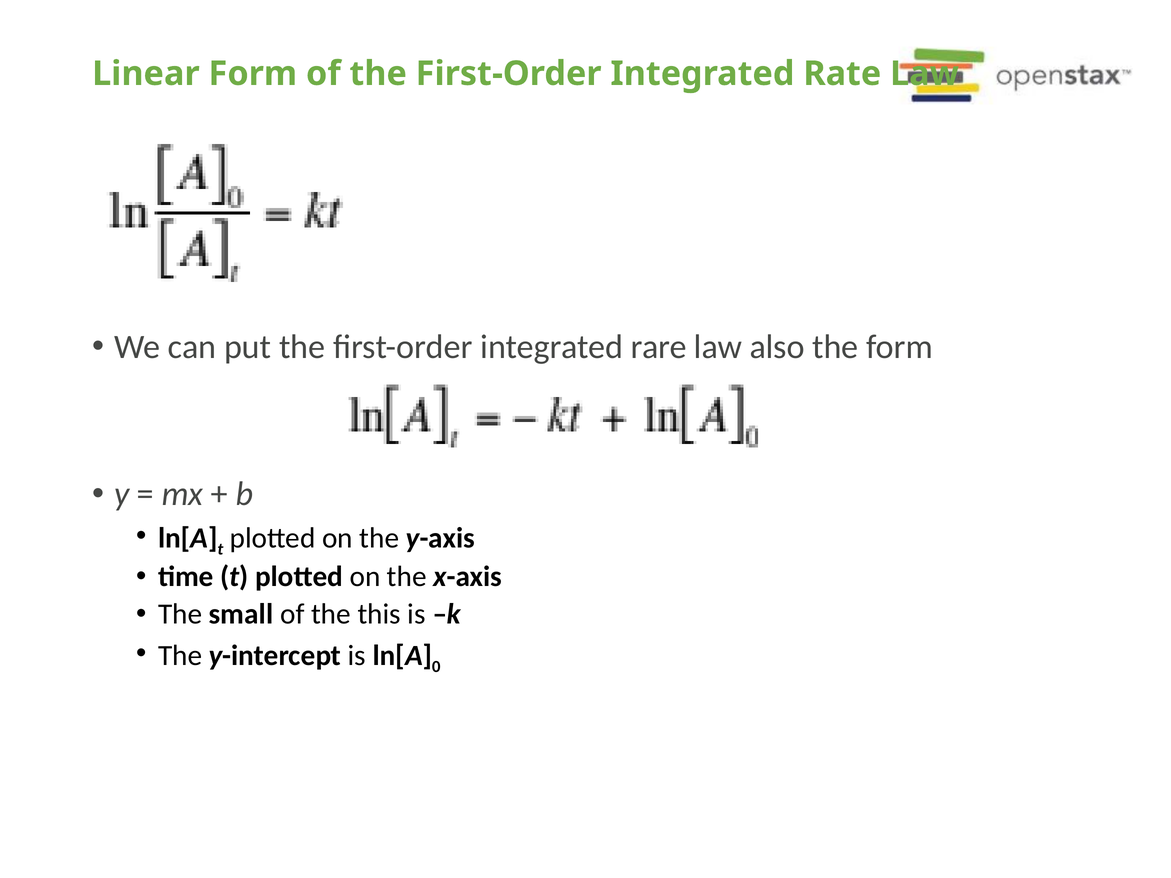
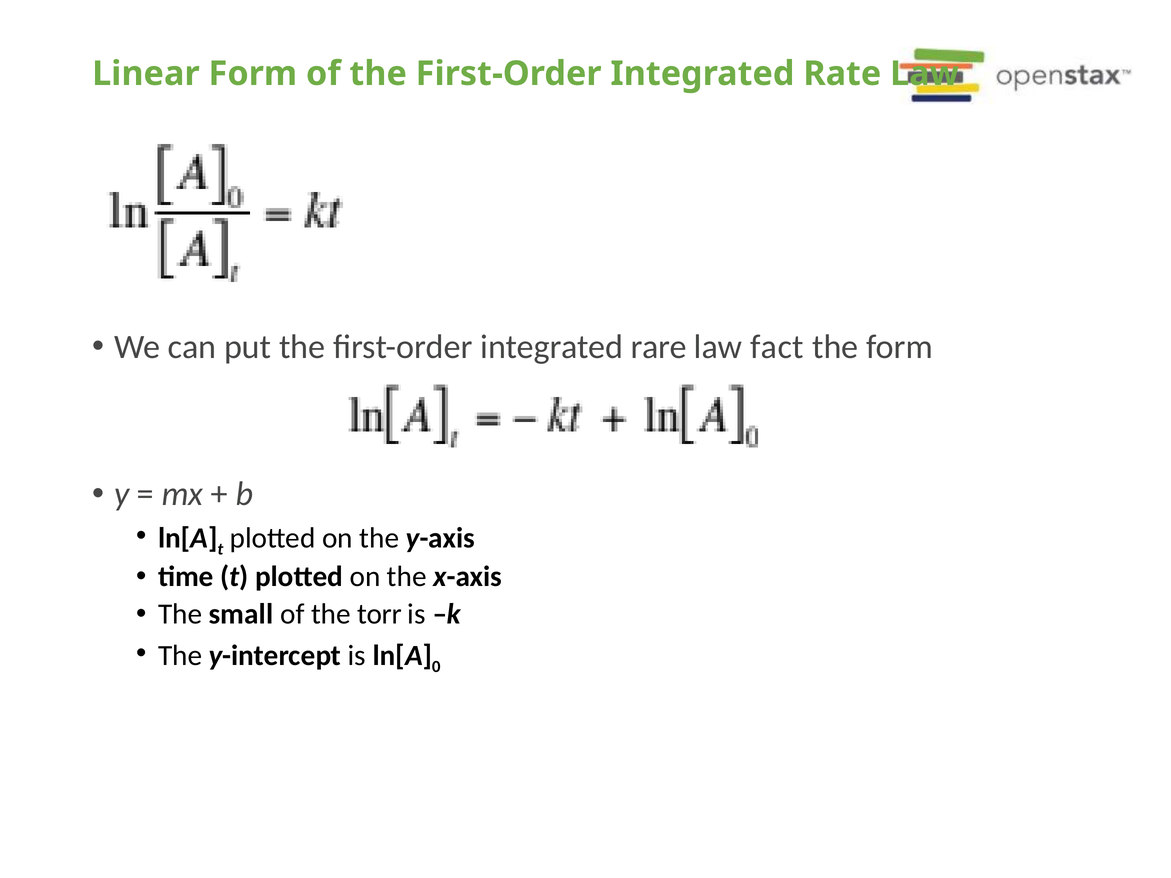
also: also -> fact
this: this -> torr
